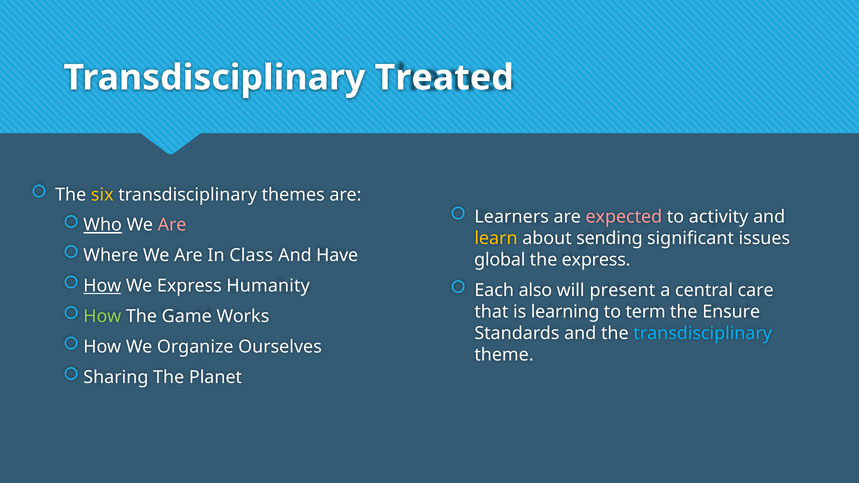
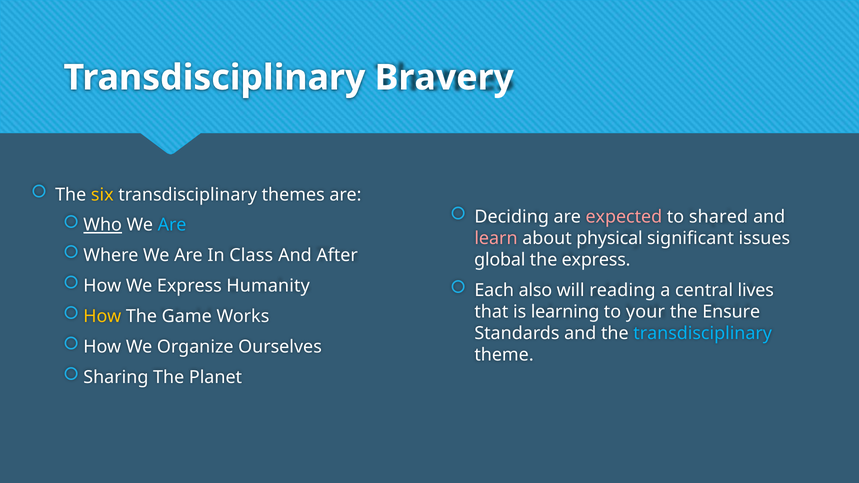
Treated: Treated -> Bravery
Learners: Learners -> Deciding
activity: activity -> shared
Are at (172, 225) colour: pink -> light blue
learn colour: yellow -> pink
sending: sending -> physical
Have: Have -> After
How at (102, 286) underline: present -> none
present: present -> reading
care: care -> lives
term: term -> your
How at (102, 316) colour: light green -> yellow
